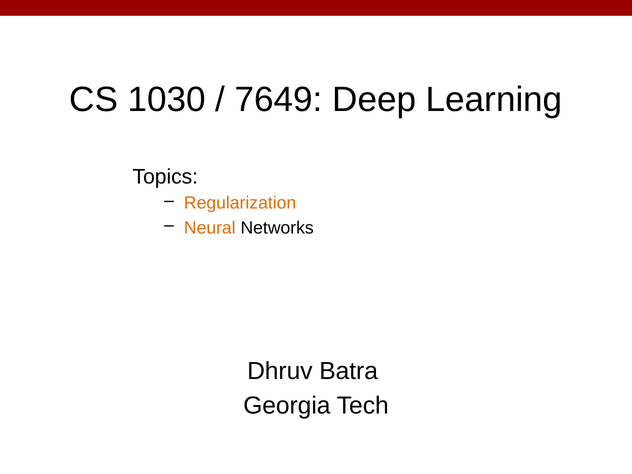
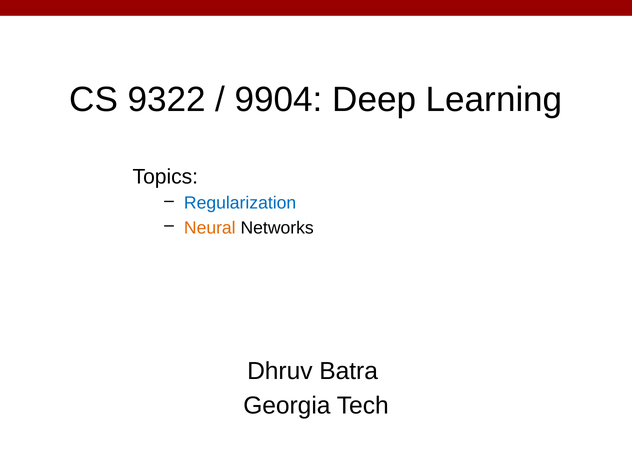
1030: 1030 -> 9322
7649: 7649 -> 9904
Regularization colour: orange -> blue
